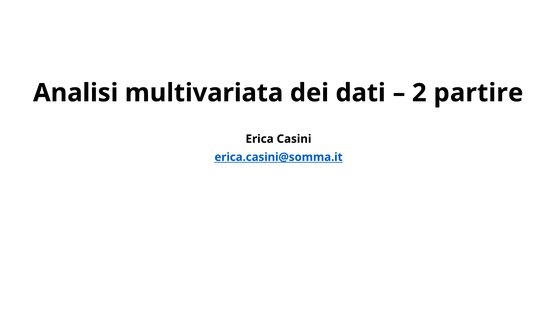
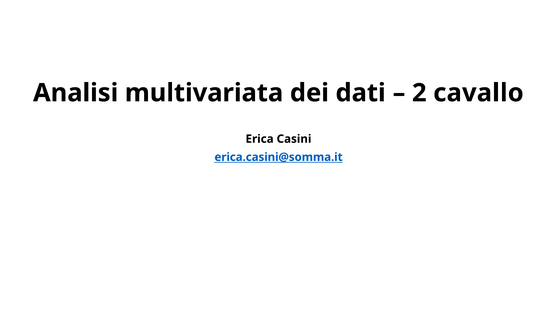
partire: partire -> cavallo
